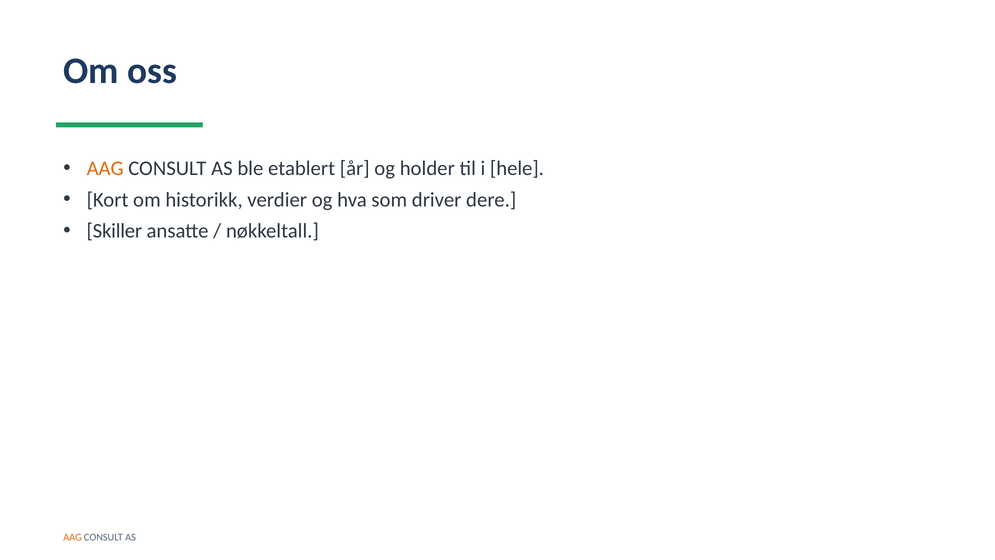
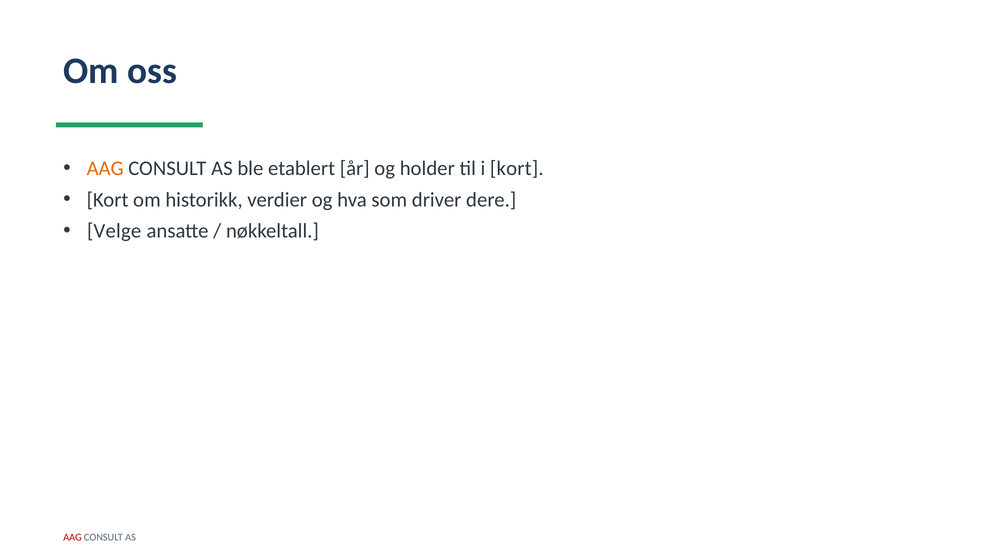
i hele: hele -> kort
Skiller: Skiller -> Velge
AAG at (73, 537) colour: orange -> red
